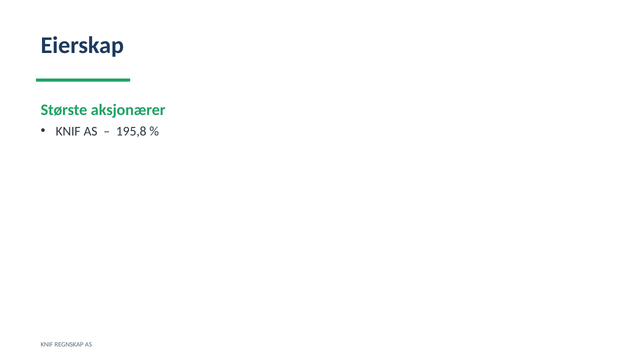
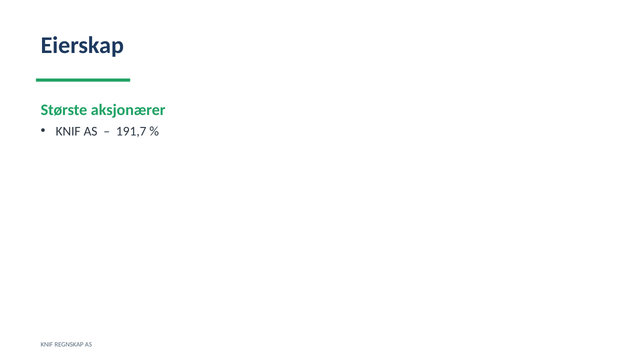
195,8: 195,8 -> 191,7
